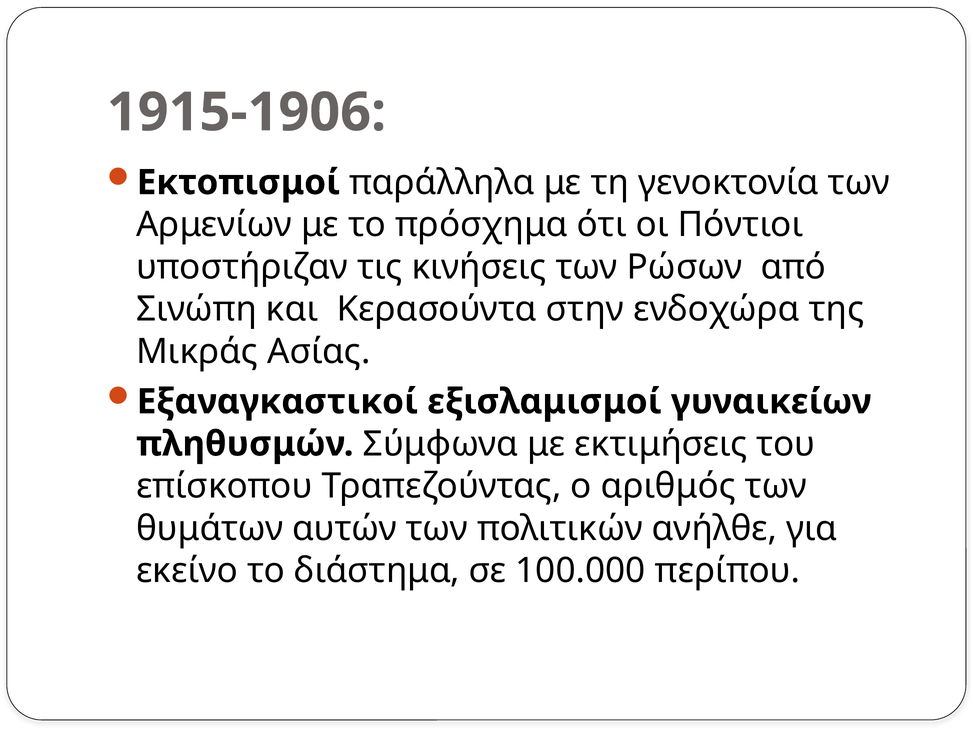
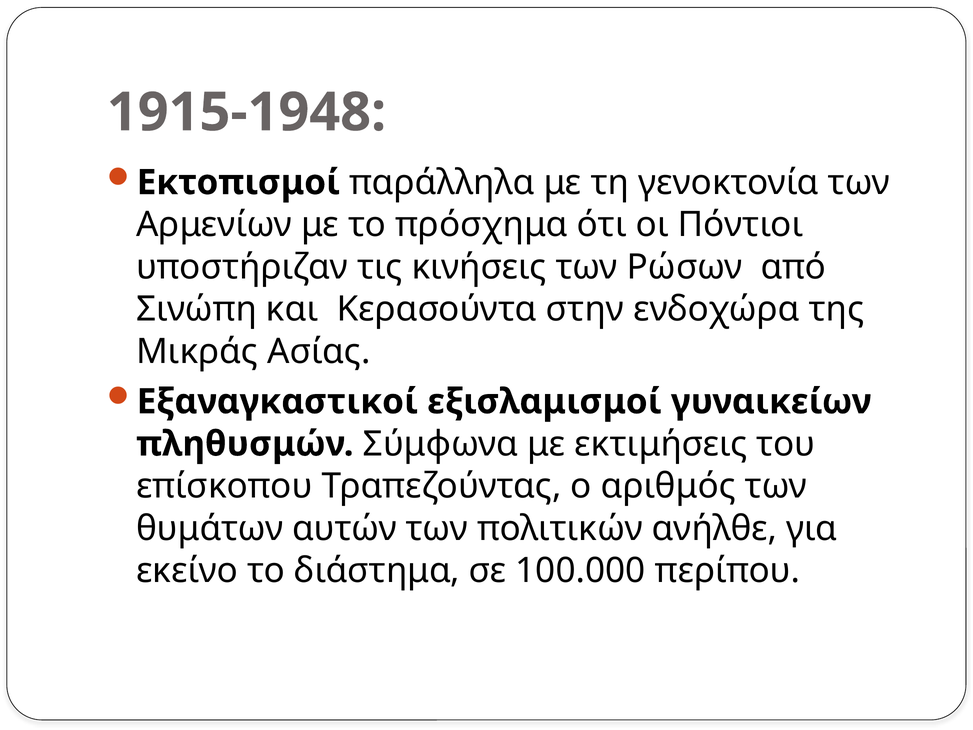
1915-1906: 1915-1906 -> 1915-1948
